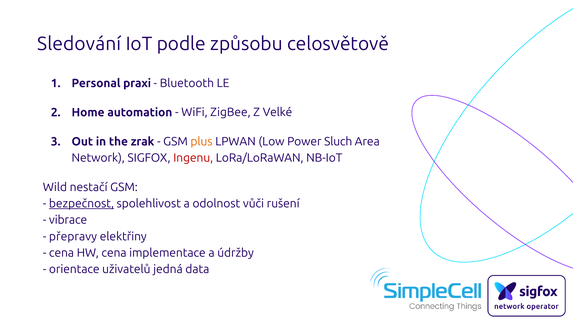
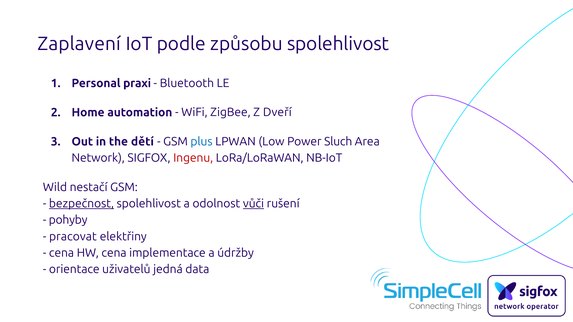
Sledování: Sledování -> Zaplavení
způsobu celosvětově: celosvětově -> spolehlivost
Velké: Velké -> Dveří
zrak: zrak -> dětí
plus colour: orange -> blue
vůči underline: none -> present
vibrace: vibrace -> pohyby
přepravy: přepravy -> pracovat
